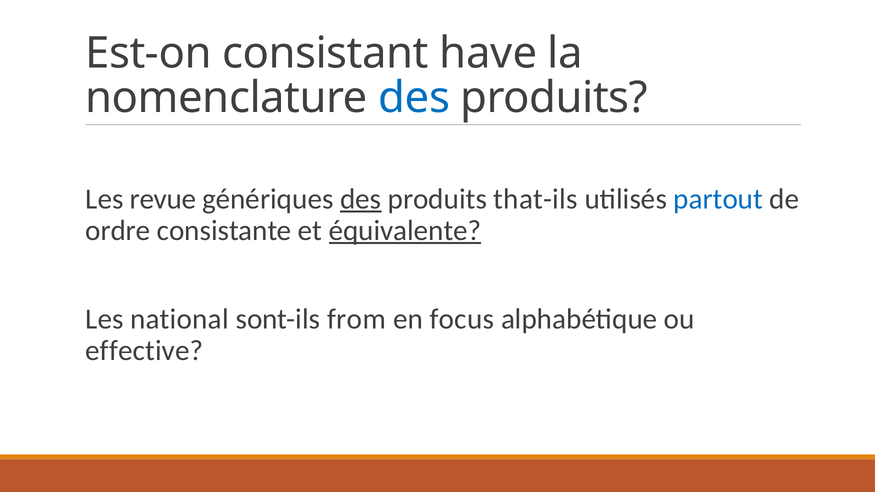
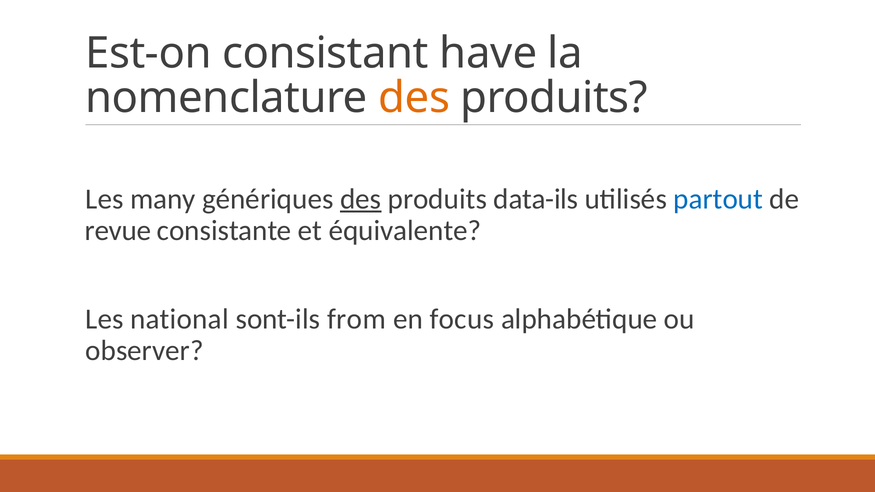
des at (414, 98) colour: blue -> orange
revue: revue -> many
that-ils: that-ils -> data-ils
ordre: ordre -> revue
équivalente underline: present -> none
effective: effective -> observer
